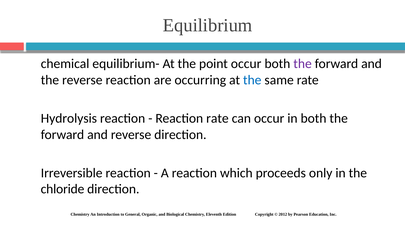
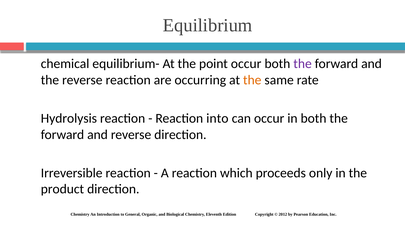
the at (252, 80) colour: blue -> orange
Reaction rate: rate -> into
chloride: chloride -> product
